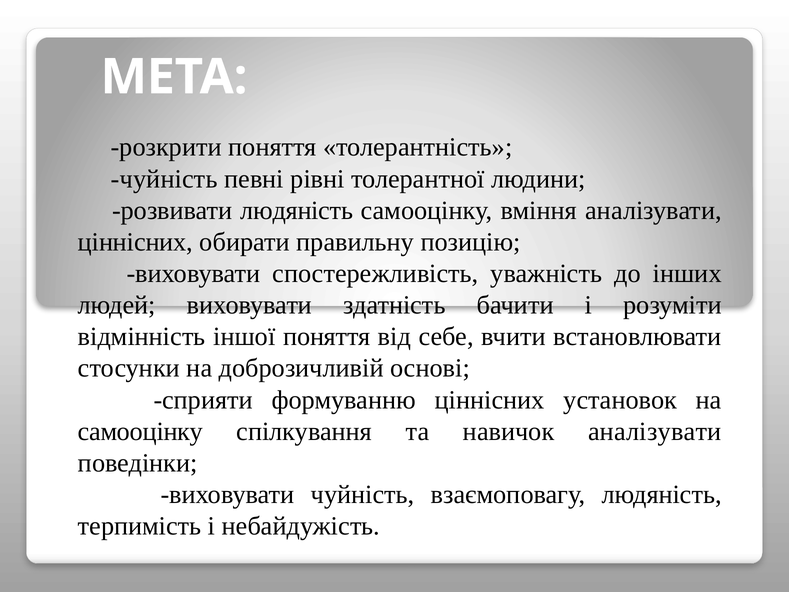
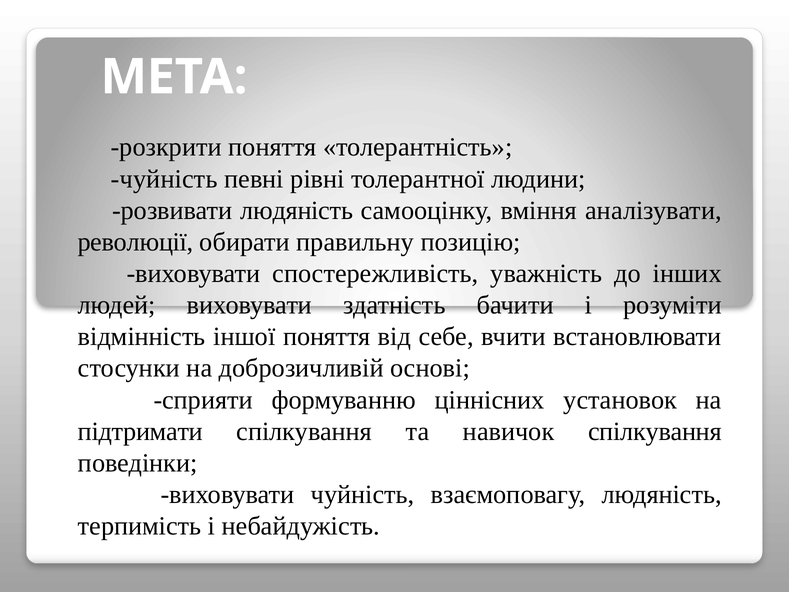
ціннісних at (135, 242): ціннісних -> революції
самооцінку at (140, 431): самооцінку -> підтримати
навичок аналізувати: аналізувати -> спілкування
